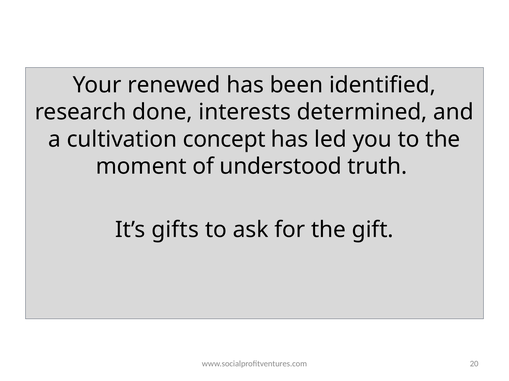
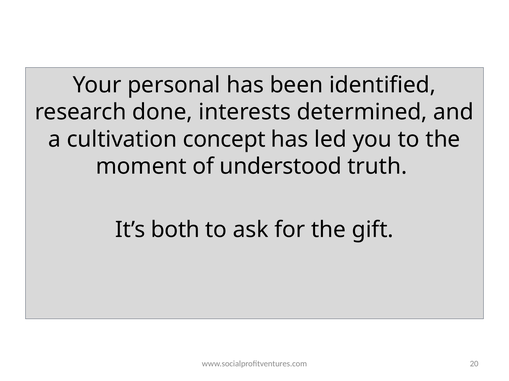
renewed: renewed -> personal
gifts: gifts -> both
